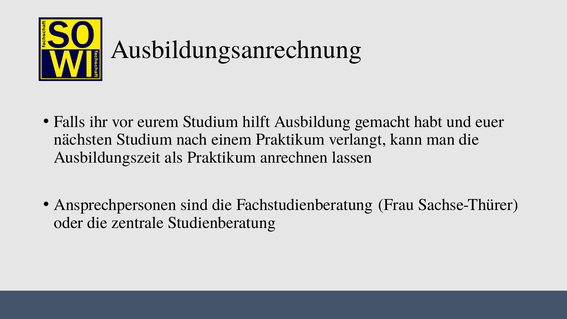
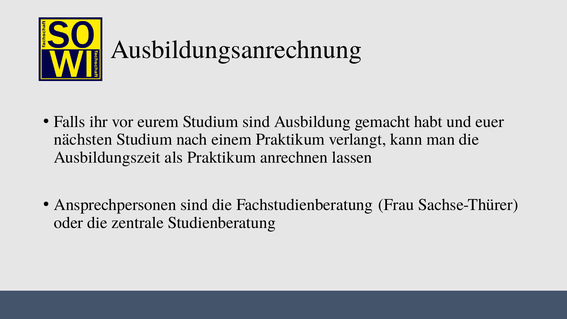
Studium hilft: hilft -> sind
